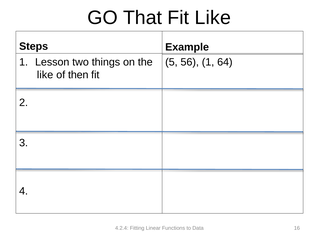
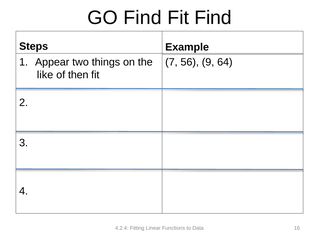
GO That: That -> Find
Fit Like: Like -> Find
Lesson: Lesson -> Appear
5: 5 -> 7
56 1: 1 -> 9
